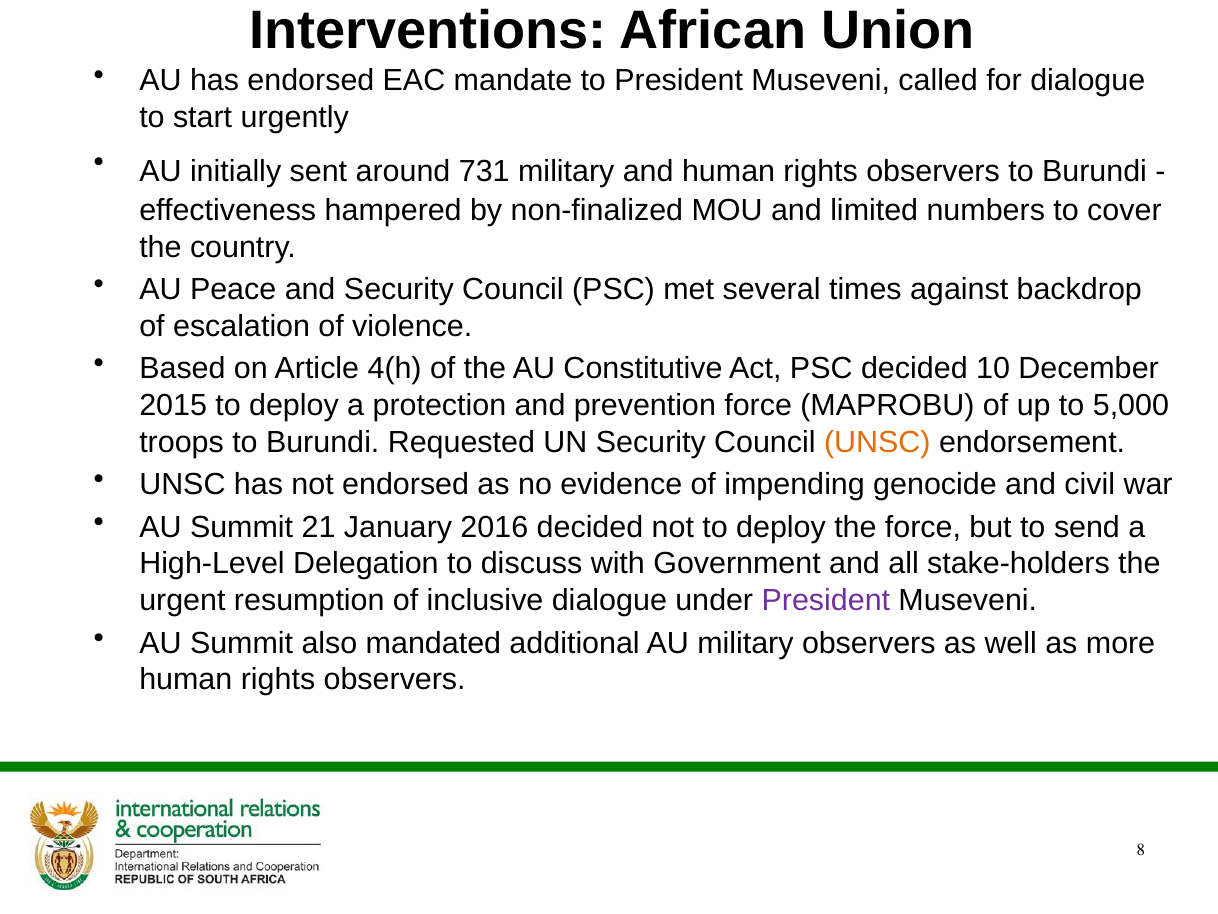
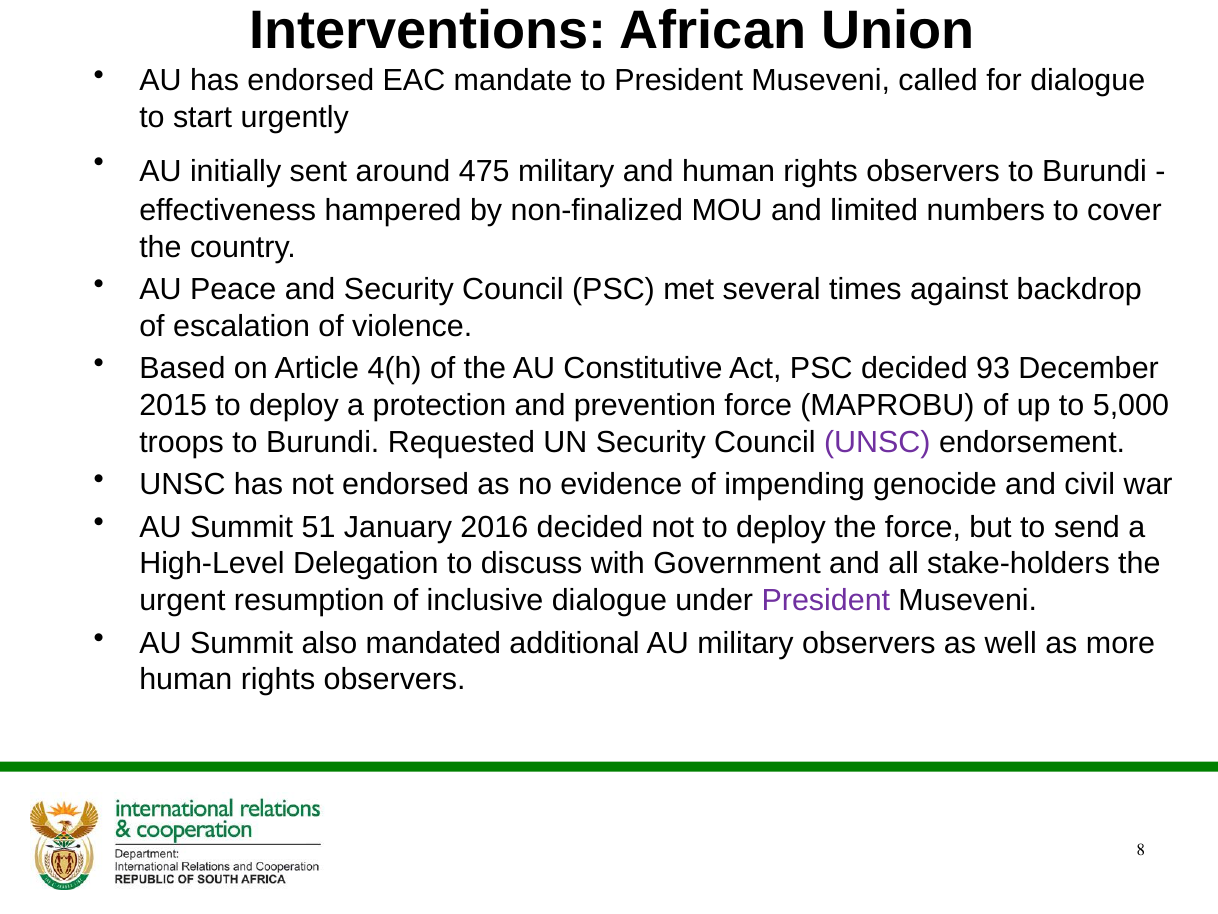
731: 731 -> 475
10: 10 -> 93
UNSC at (877, 442) colour: orange -> purple
21: 21 -> 51
